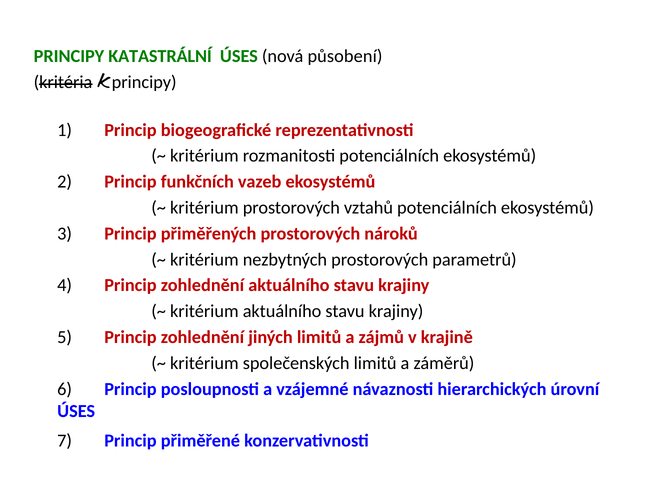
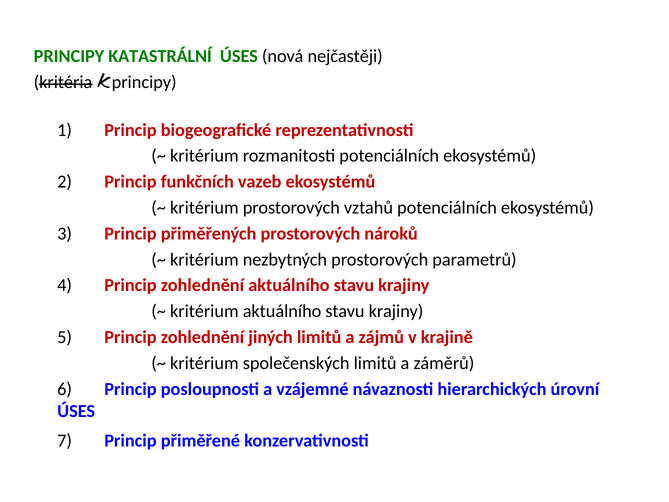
působení: působení -> nejčastěji
